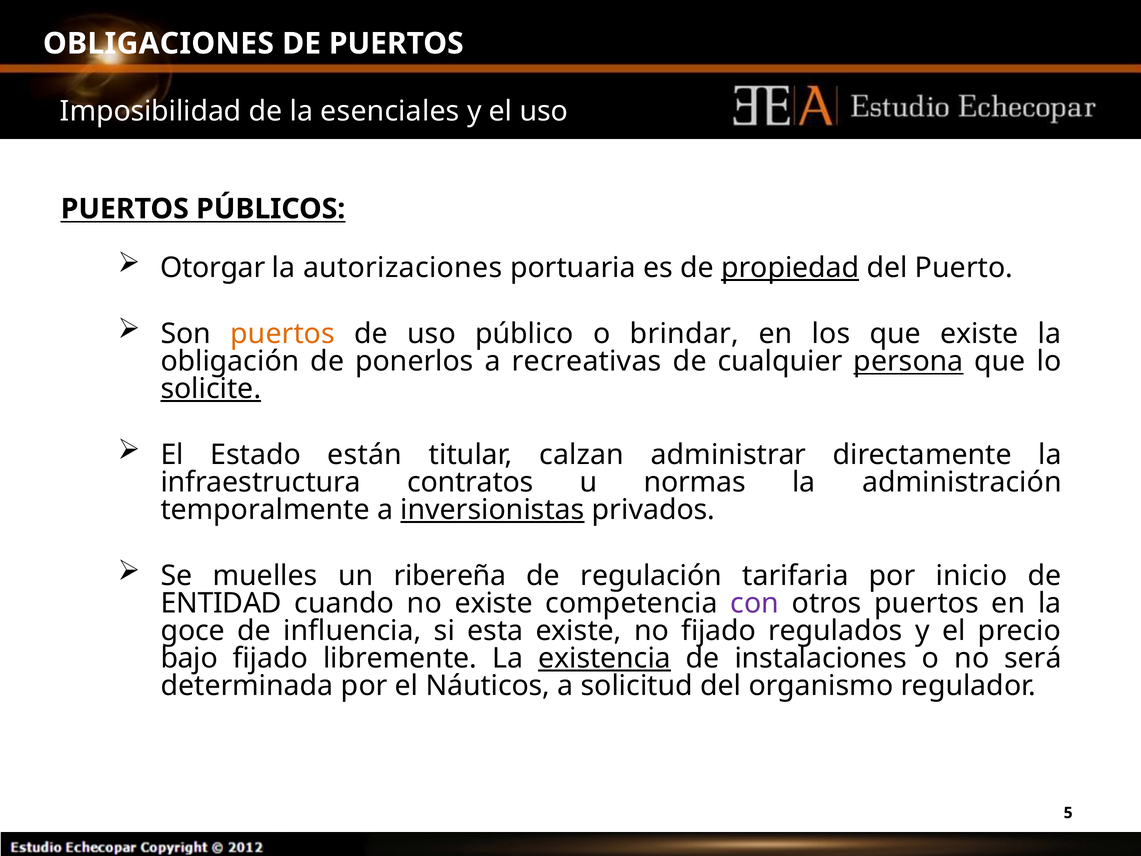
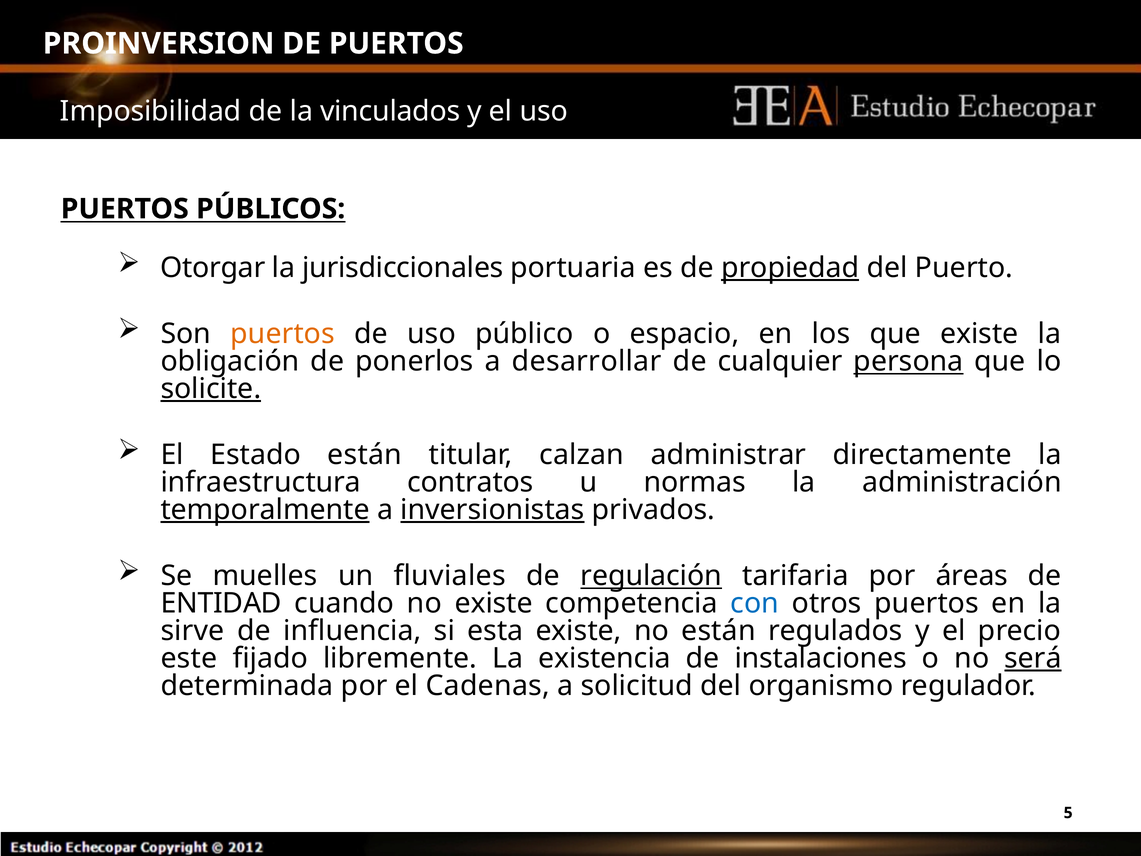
OBLIGACIONES: OBLIGACIONES -> PROINVERSION
esenciales: esenciales -> vinculados
autorizaciones: autorizaciones -> jurisdiccionales
brindar: brindar -> espacio
recreativas: recreativas -> desarrollar
temporalmente underline: none -> present
ribereña: ribereña -> fluviales
regulación underline: none -> present
inicio: inicio -> áreas
con colour: purple -> blue
goce: goce -> sirve
no fijado: fijado -> están
bajo: bajo -> este
existencia underline: present -> none
será underline: none -> present
Náuticos: Náuticos -> Cadenas
